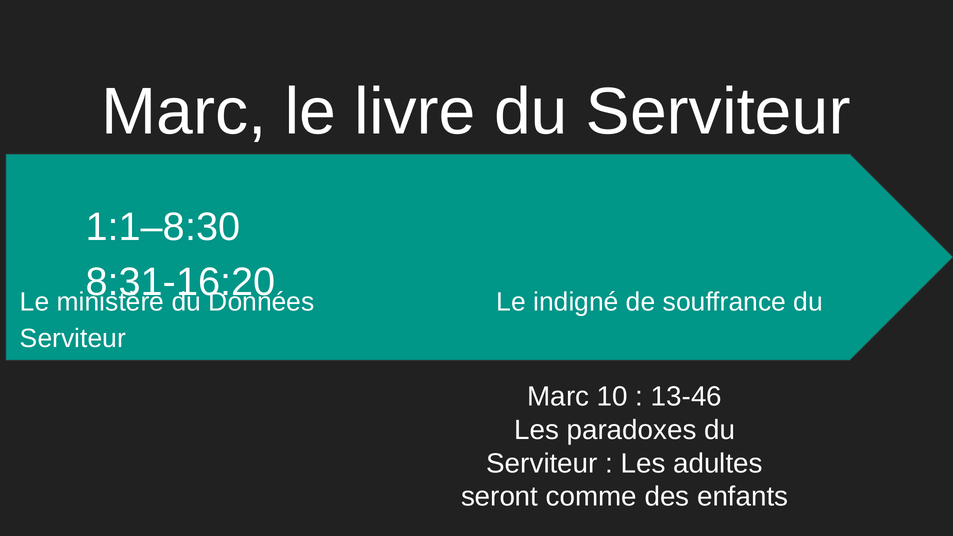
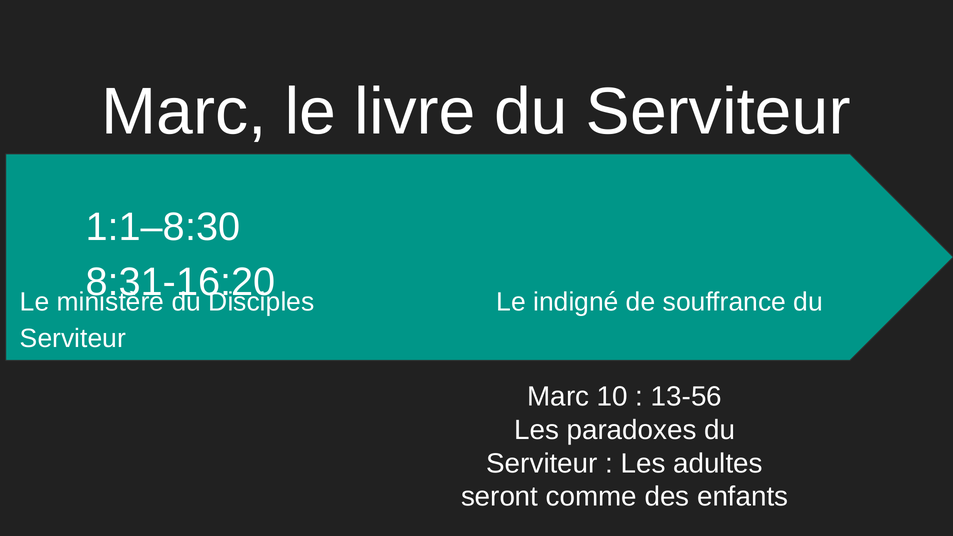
Données: Données -> Disciples
13-46: 13-46 -> 13-56
